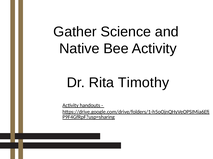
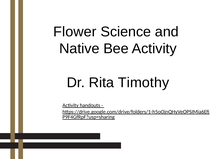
Gather: Gather -> Flower
